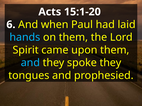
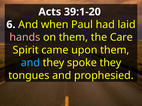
15:1-20: 15:1-20 -> 39:1-20
hands colour: light blue -> pink
Lord: Lord -> Care
